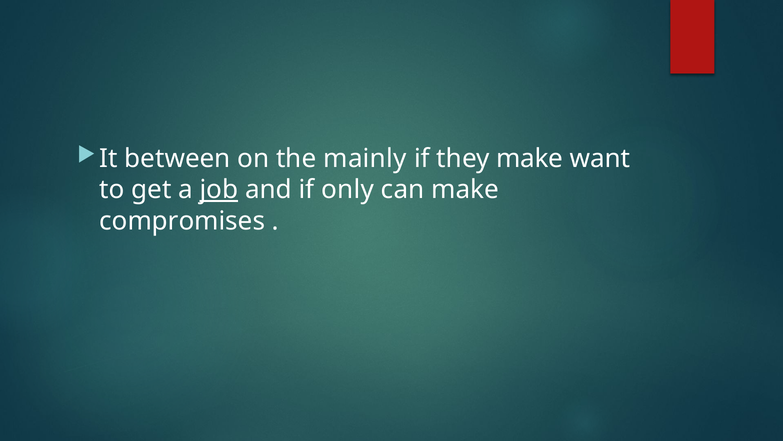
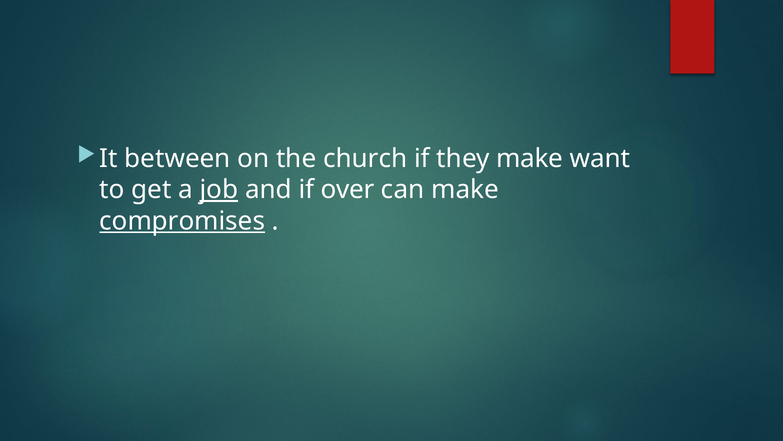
mainly: mainly -> church
only: only -> over
compromises underline: none -> present
